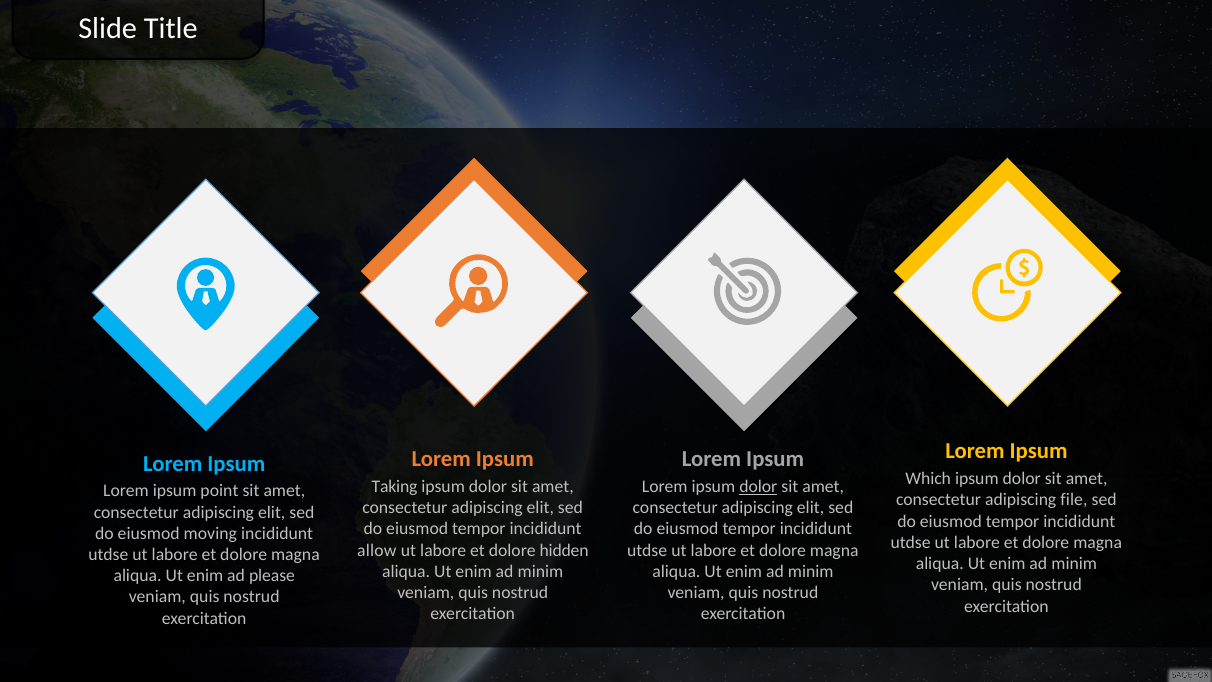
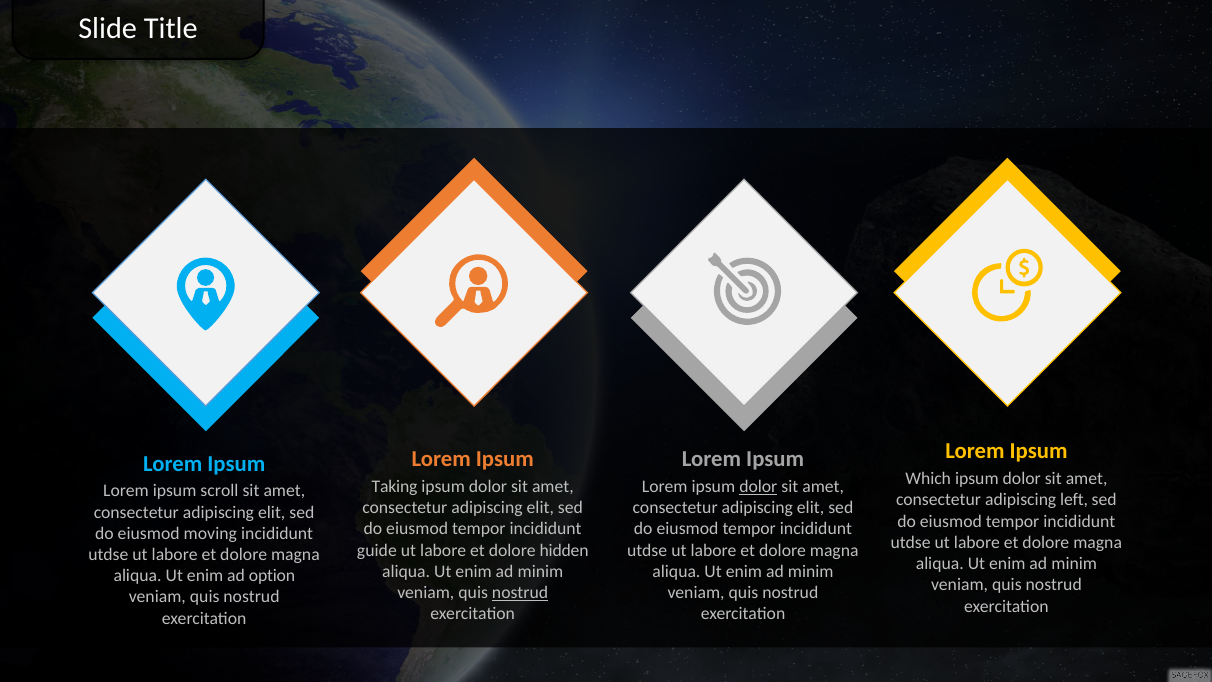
point: point -> scroll
file: file -> left
allow: allow -> guide
please: please -> option
nostrud at (520, 592) underline: none -> present
